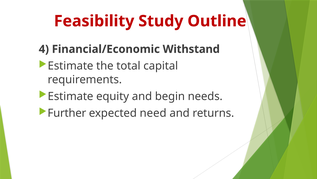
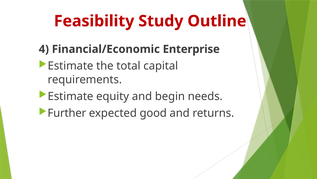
Withstand: Withstand -> Enterprise
need: need -> good
